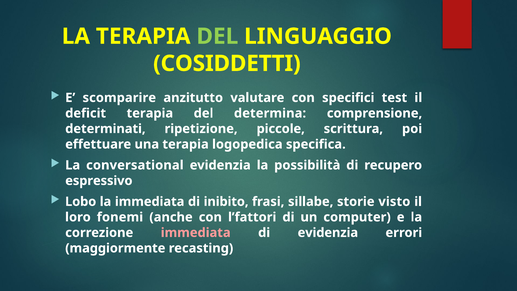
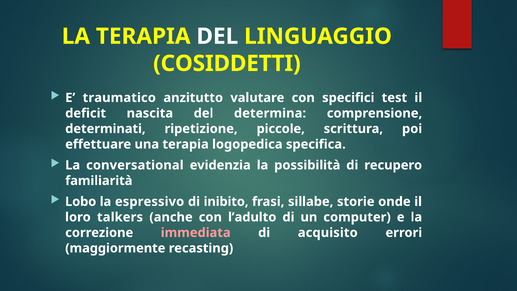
DEL at (217, 36) colour: light green -> white
scomparire: scomparire -> traumatico
deficit terapia: terapia -> nascita
espressivo: espressivo -> familiarità
la immediata: immediata -> espressivo
visto: visto -> onde
fonemi: fonemi -> talkers
l’fattori: l’fattori -> l’adulto
di evidenzia: evidenzia -> acquisito
